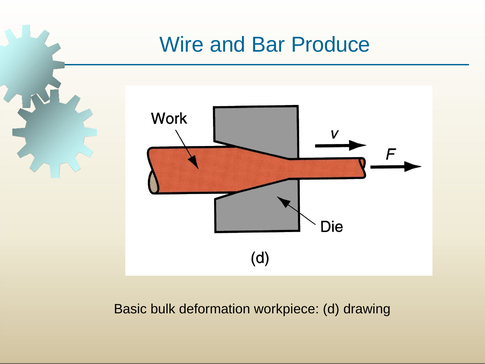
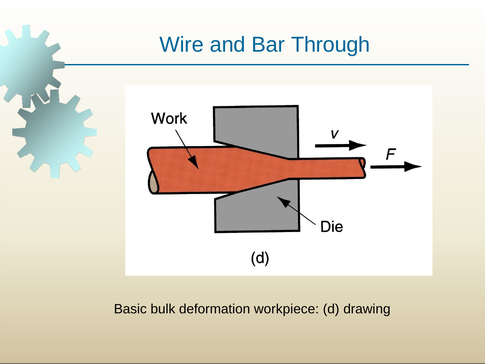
Produce: Produce -> Through
